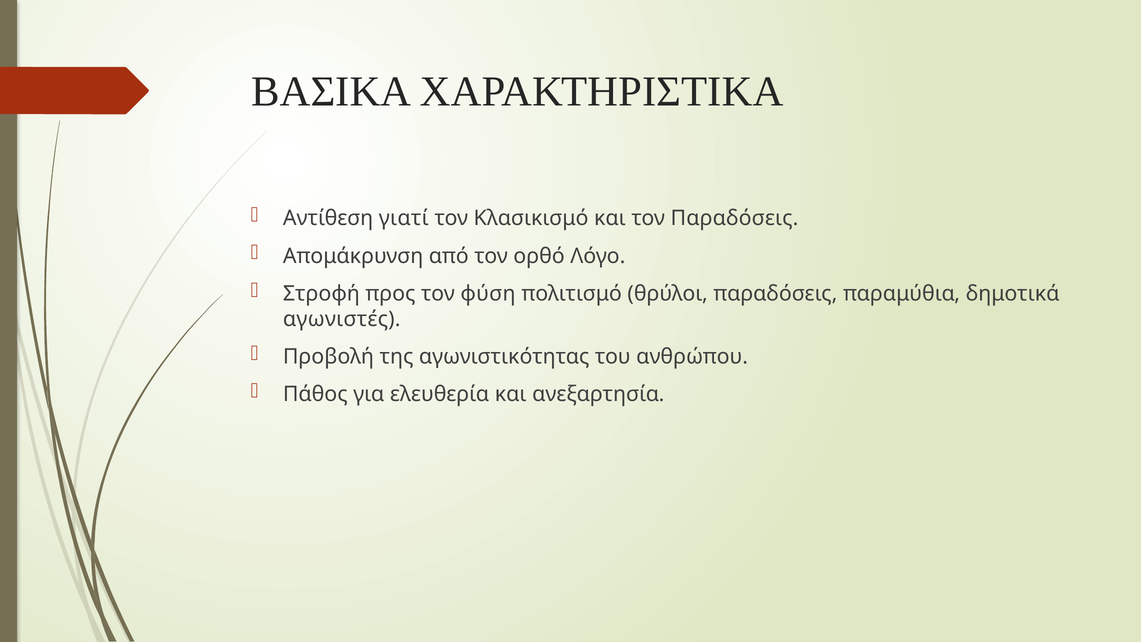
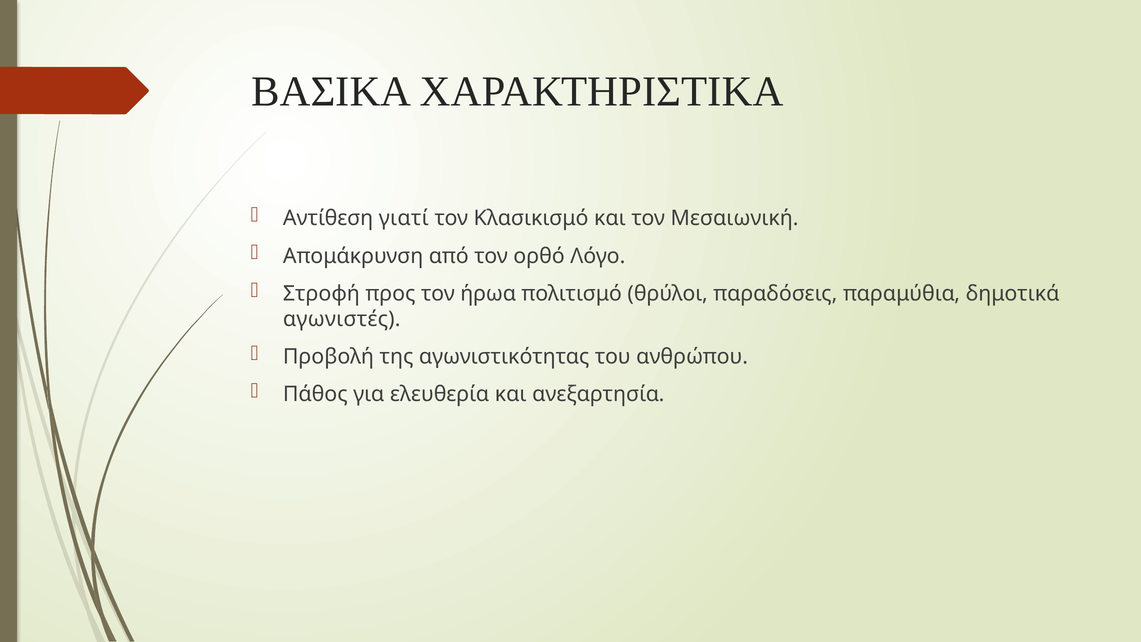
τον Παραδόσεις: Παραδόσεις -> Μεσαιωνική
φύση: φύση -> ήρωα
